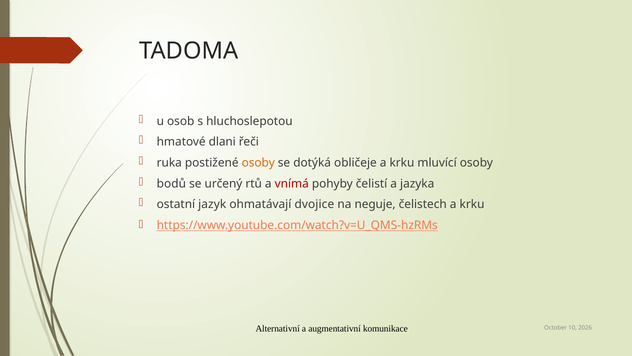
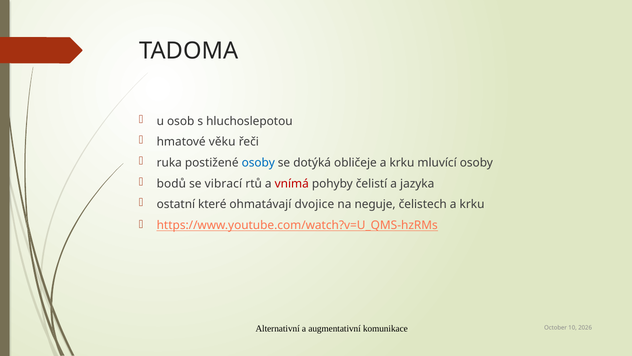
dlani: dlani -> věku
osoby at (258, 163) colour: orange -> blue
určený: určený -> vibrací
jazyk: jazyk -> které
